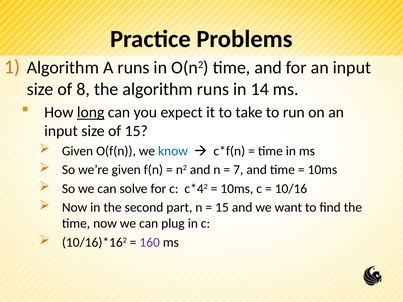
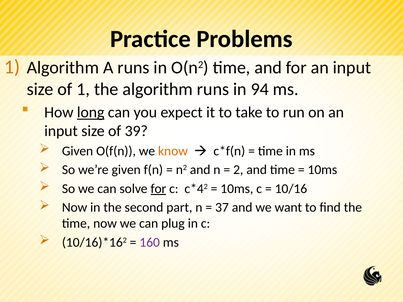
of 8: 8 -> 1
14: 14 -> 94
of 15: 15 -> 39
know colour: blue -> orange
7: 7 -> 2
for at (158, 189) underline: none -> present
15 at (222, 208): 15 -> 37
